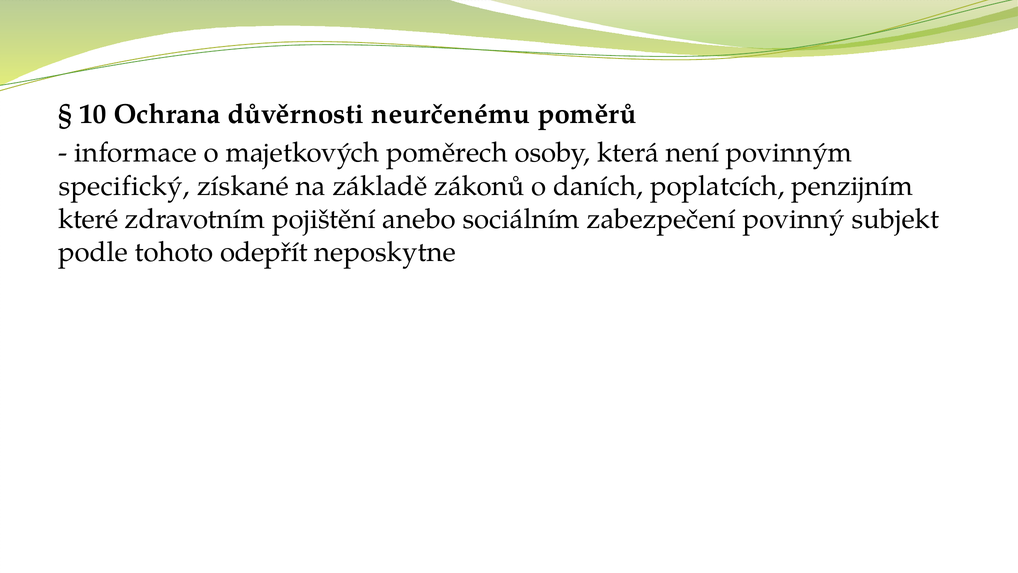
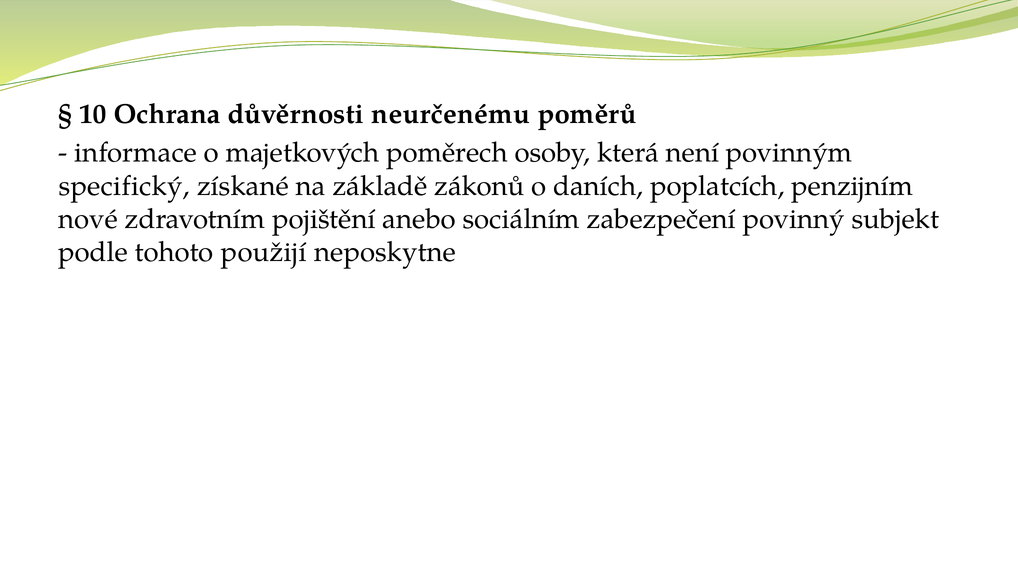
které: které -> nové
odepřít: odepřít -> použijí
